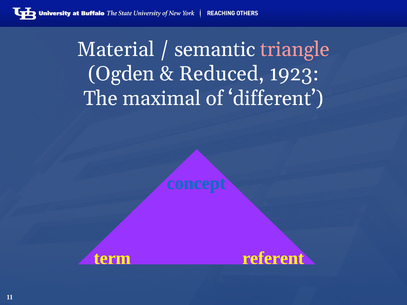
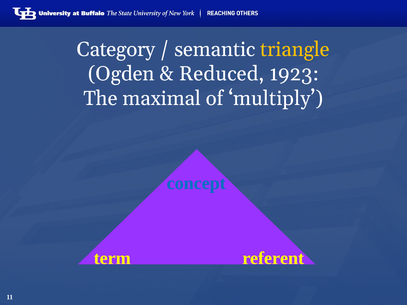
Material: Material -> Category
triangle colour: pink -> yellow
different: different -> multiply
